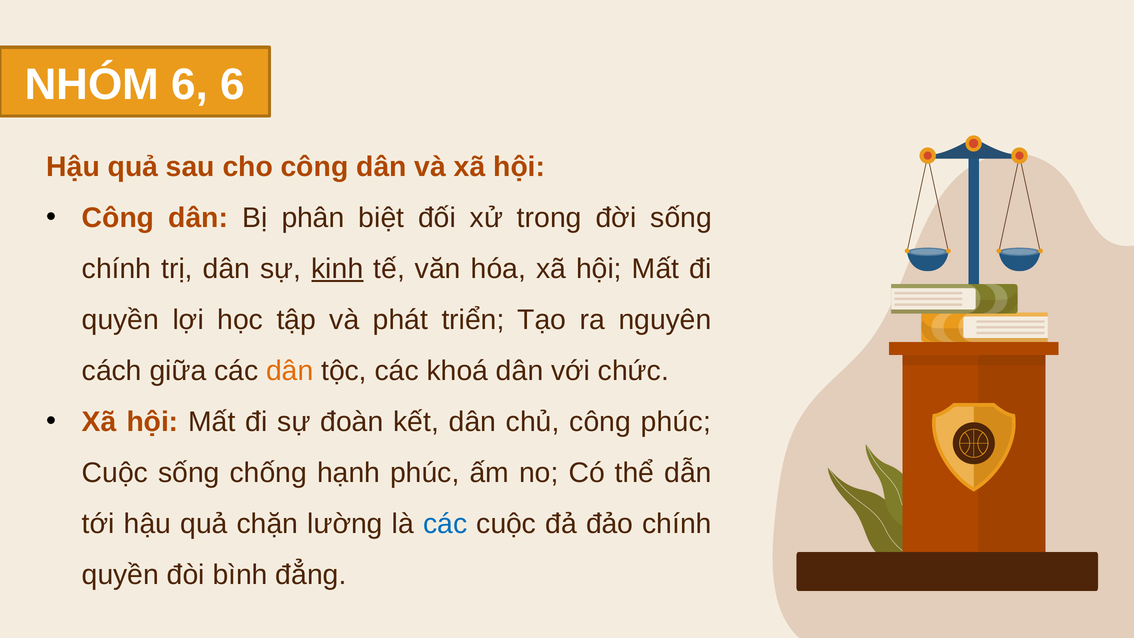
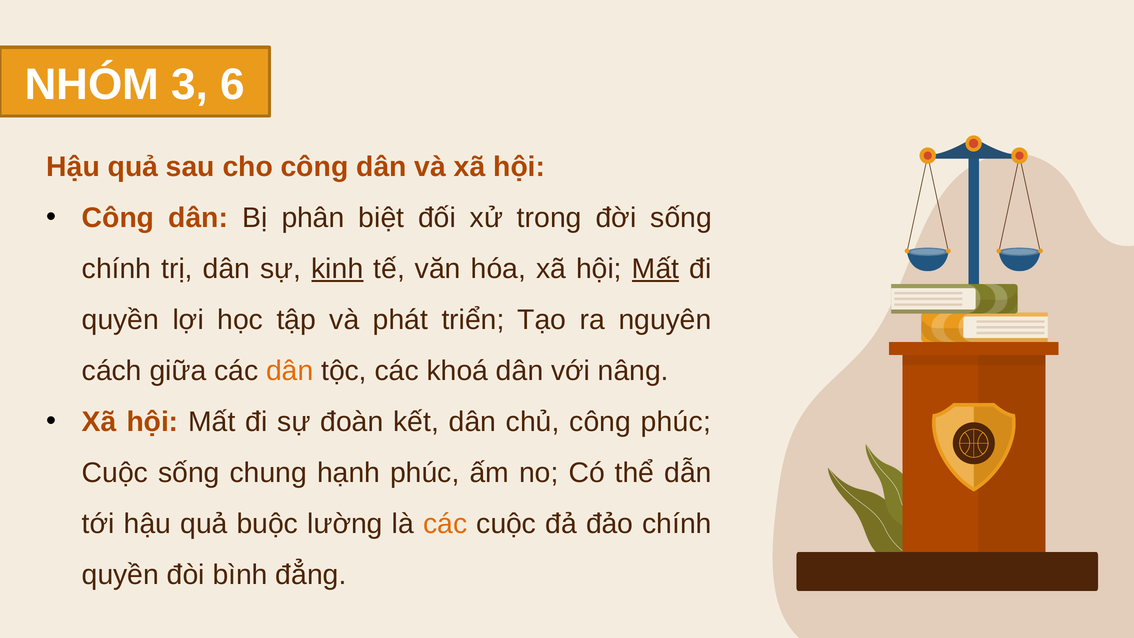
NHÓM 6: 6 -> 3
Mất at (656, 269) underline: none -> present
chức: chức -> nâng
chống: chống -> chung
chặn: chặn -> buộc
các at (445, 524) colour: blue -> orange
